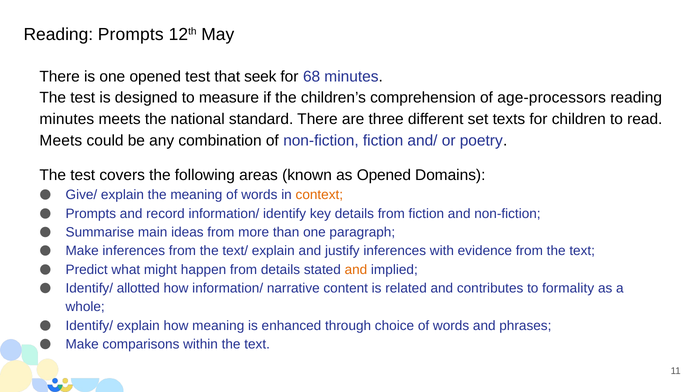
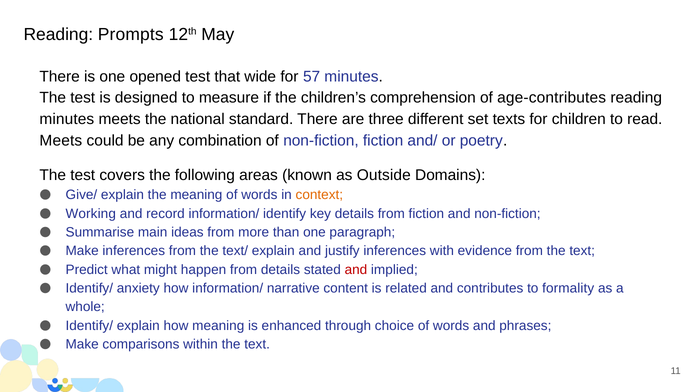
seek: seek -> wide
68: 68 -> 57
age-processors: age-processors -> age-contributes
as Opened: Opened -> Outside
Prompts at (91, 214): Prompts -> Working
and at (356, 270) colour: orange -> red
allotted: allotted -> anxiety
